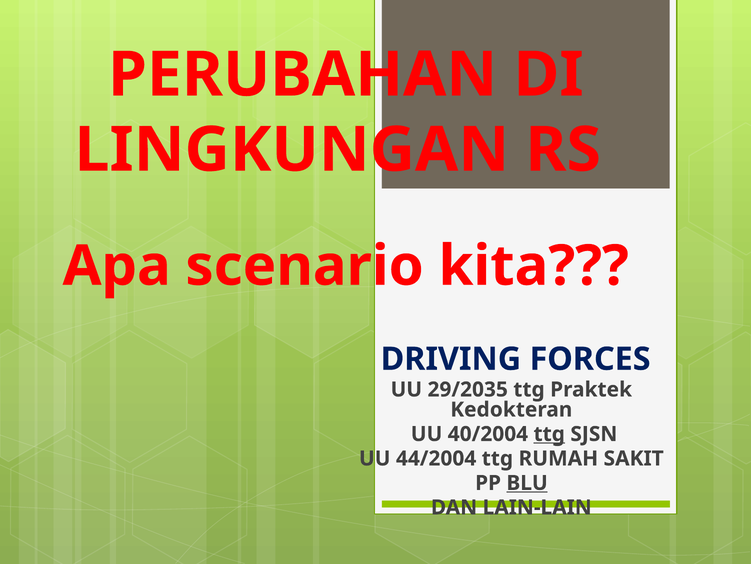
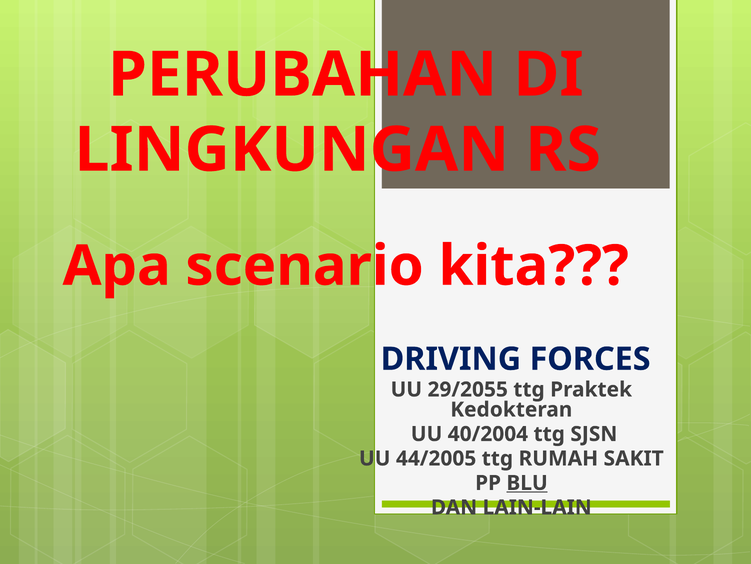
29/2035: 29/2035 -> 29/2055
ttg at (549, 434) underline: present -> none
44/2004: 44/2004 -> 44/2005
